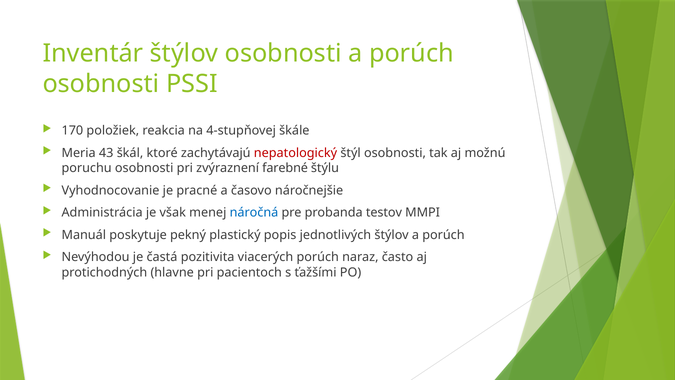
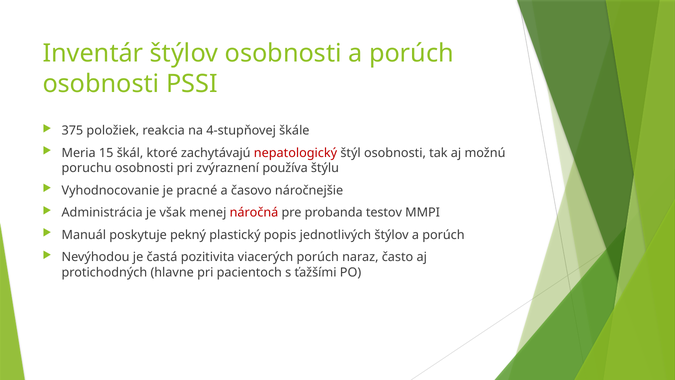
170: 170 -> 375
43: 43 -> 15
farebné: farebné -> používa
náročná colour: blue -> red
